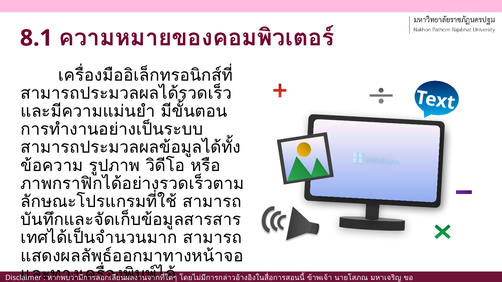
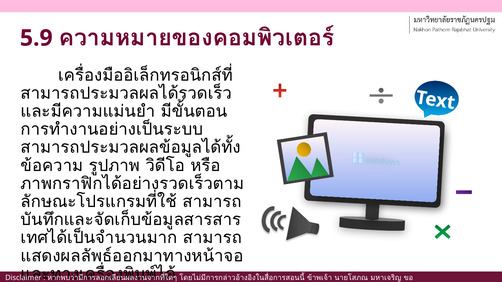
8.1: 8.1 -> 5.9
